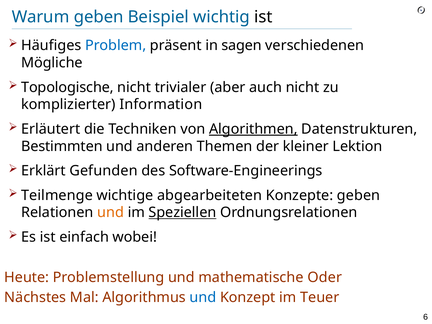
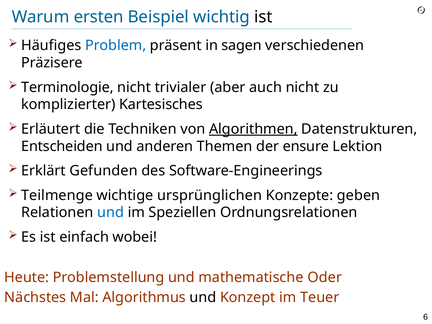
Warum geben: geben -> ersten
Mögliche: Mögliche -> Präzisere
Topologische: Topologische -> Terminologie
Information: Information -> Kartesisches
Bestimmten: Bestimmten -> Entscheiden
kleiner: kleiner -> ensure
abgearbeiteten: abgearbeiteten -> ursprünglichen
und at (111, 213) colour: orange -> blue
Speziellen underline: present -> none
und at (203, 297) colour: blue -> black
